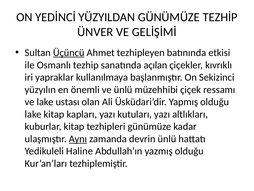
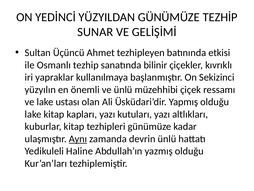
ÜNVER: ÜNVER -> SUNAR
Üçüncü underline: present -> none
açılan: açılan -> bilinir
